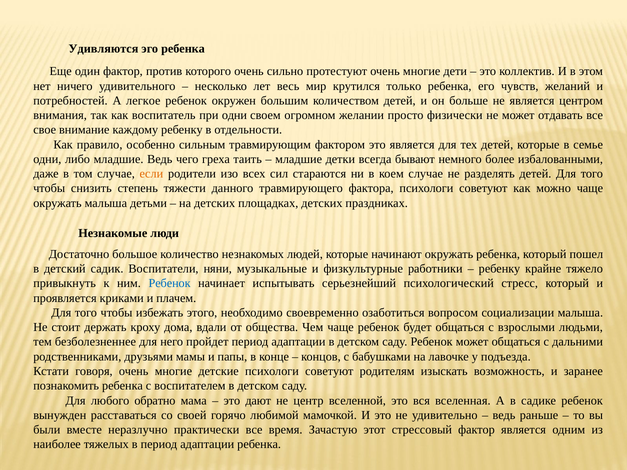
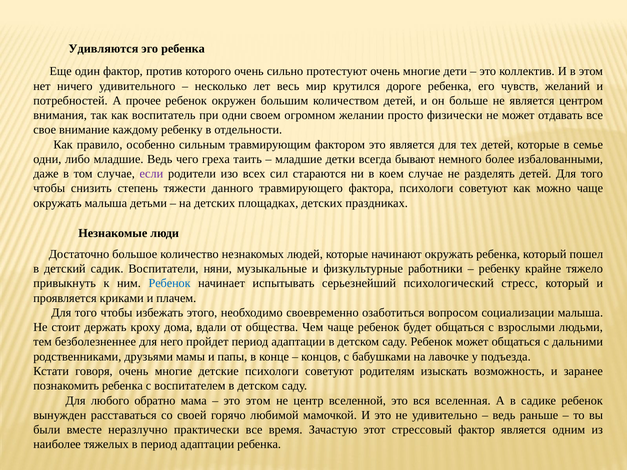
только: только -> дороге
легкое: легкое -> прочее
если colour: orange -> purple
это дают: дают -> этом
